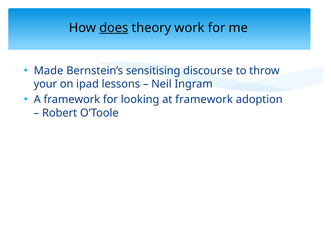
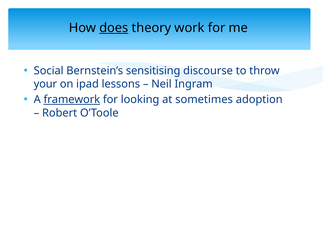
Made: Made -> Social
framework at (72, 99) underline: none -> present
at framework: framework -> sometimes
